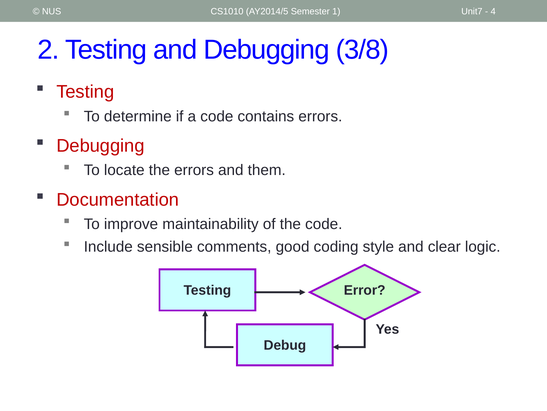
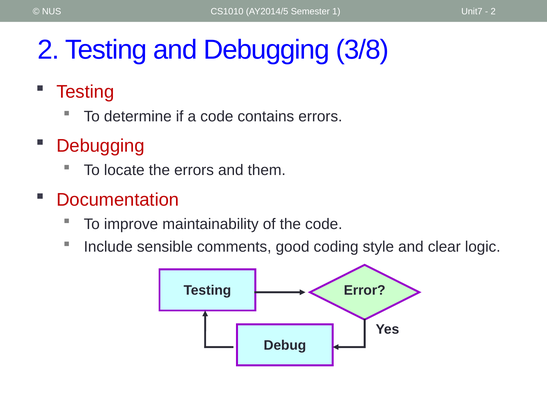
4 at (493, 12): 4 -> 2
